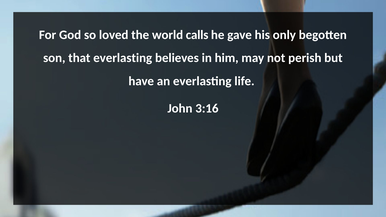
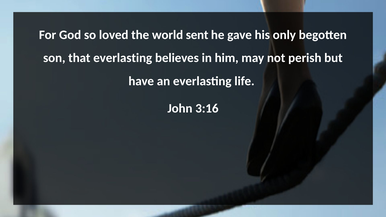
calls: calls -> sent
